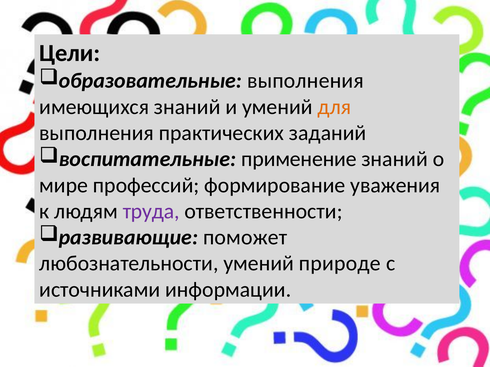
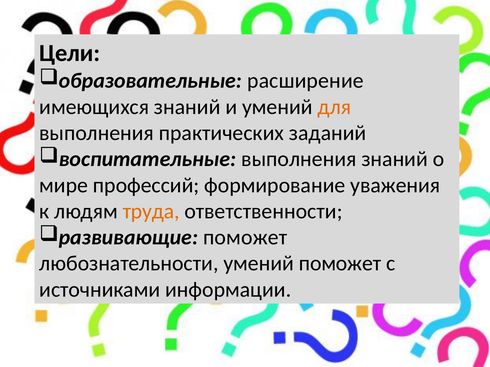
образовательные выполнения: выполнения -> расширение
воспитательные применение: применение -> выполнения
труда colour: purple -> orange
умений природе: природе -> поможет
